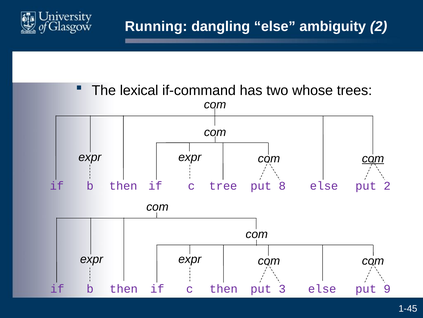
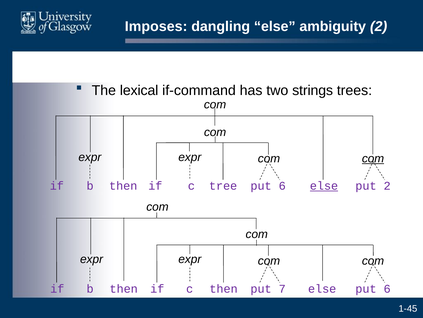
Running: Running -> Imposes
whose: whose -> strings
else at (324, 186) underline: none -> present
8 at (282, 186): 8 -> 6
3: 3 -> 7
9 at (387, 288): 9 -> 6
